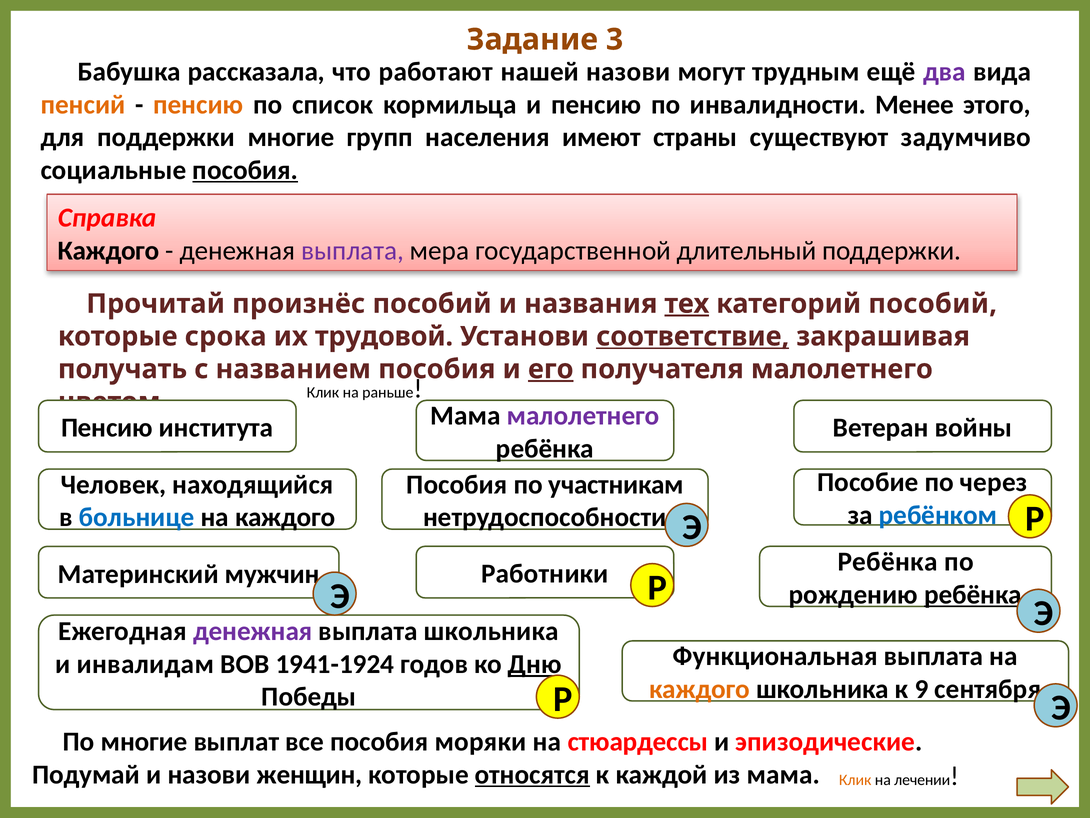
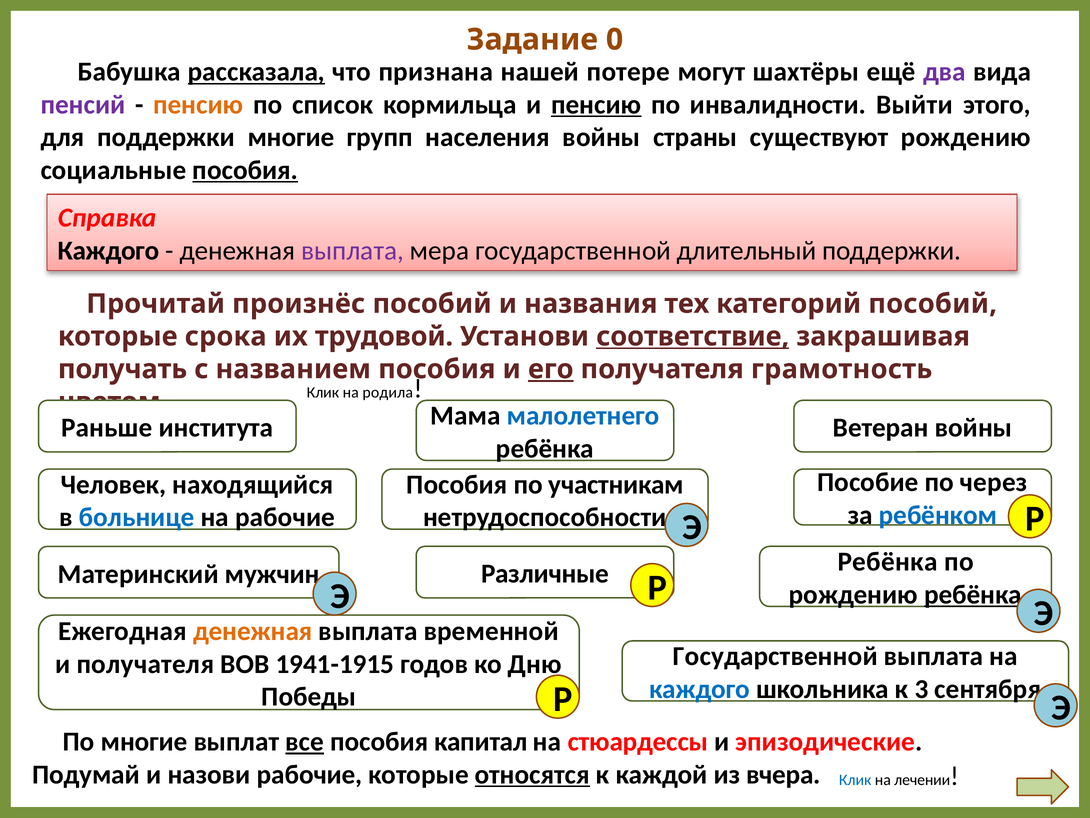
3: 3 -> 0
рассказала underline: none -> present
работают: работают -> признана
нашей назови: назови -> потере
трудным: трудным -> шахтёры
пенсий colour: orange -> purple
пенсию at (596, 105) underline: none -> present
Менее: Менее -> Выйти
населения имеют: имеют -> войны
существуют задумчиво: задумчиво -> рождению
тех underline: present -> none
получателя малолетнего: малолетнего -> грамотность
раньше: раньше -> родила
малолетнего at (583, 416) colour: purple -> blue
Пенсию at (107, 428): Пенсию -> Раньше
каждого at (285, 517): каждого -> рабочие
Работники: Работники -> Различные
денежная at (253, 631) colour: purple -> orange
выплата школьника: школьника -> временной
Функциональная at (775, 656): Функциональная -> Государственной
и инвалидам: инвалидам -> получателя
1941-1924: 1941-1924 -> 1941-1915
Дню underline: present -> none
каждого at (700, 689) colour: orange -> blue
9: 9 -> 3
все underline: none -> present
моряки: моряки -> капитал
назови женщин: женщин -> рабочие
из мама: мама -> вчера
Клик at (855, 779) colour: orange -> blue
